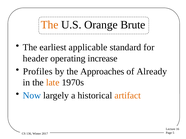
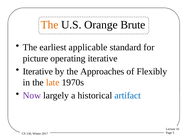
header: header -> picture
operating increase: increase -> iterative
Profiles at (38, 72): Profiles -> Iterative
Already: Already -> Flexibly
Now colour: blue -> purple
artifact colour: orange -> blue
